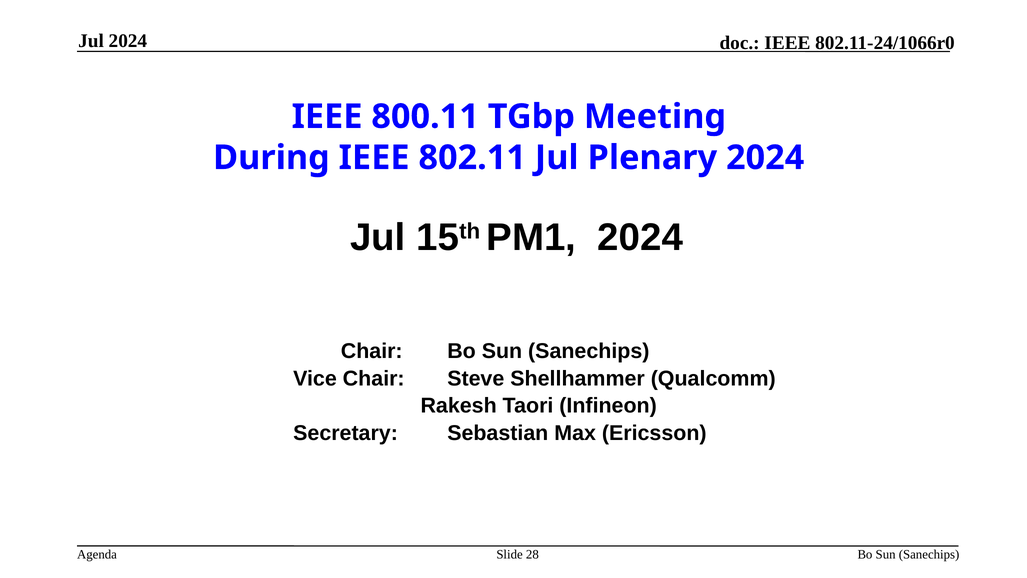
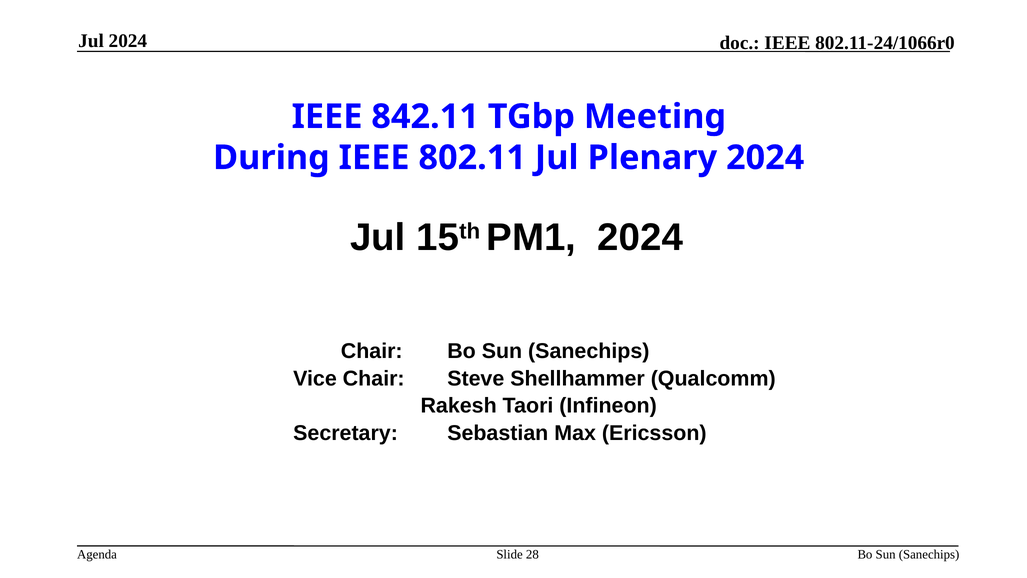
800.11: 800.11 -> 842.11
